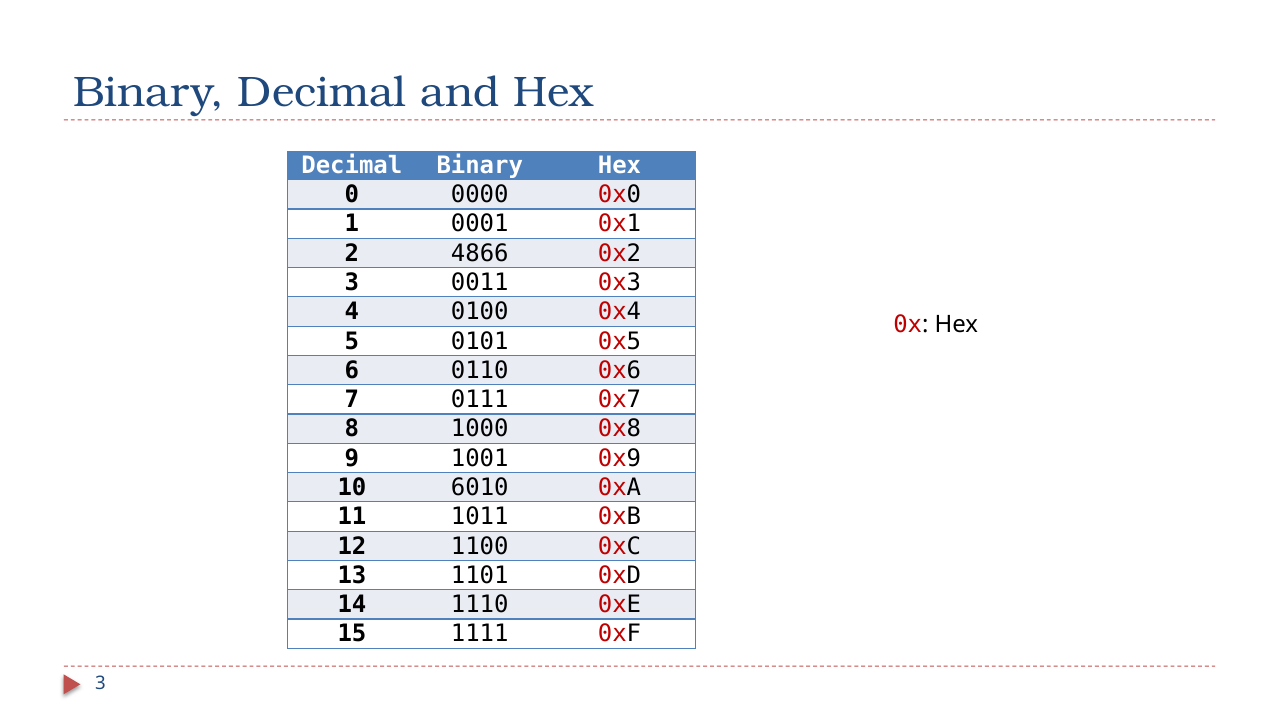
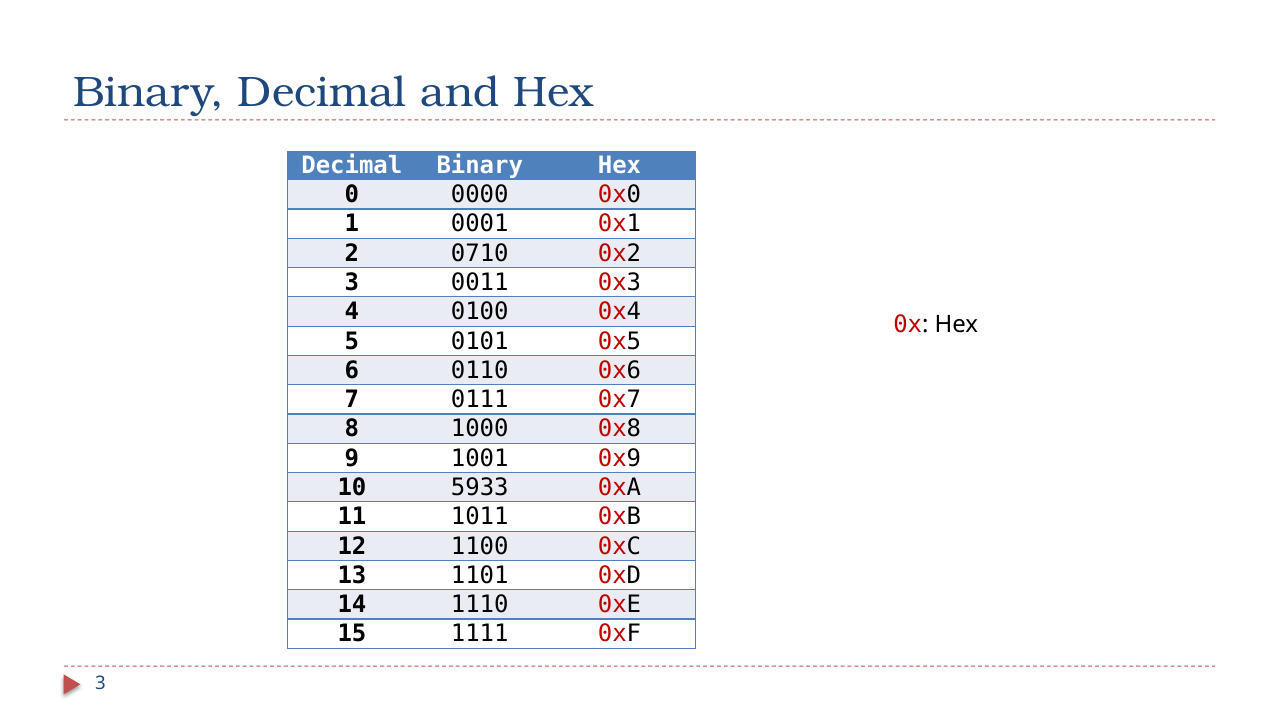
4866: 4866 -> 0710
6010: 6010 -> 5933
